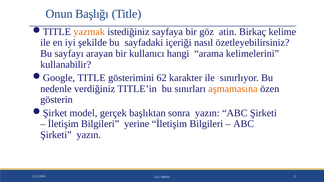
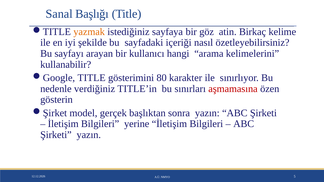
Onun: Onun -> Sanal
62: 62 -> 80
aşmamasına colour: orange -> red
